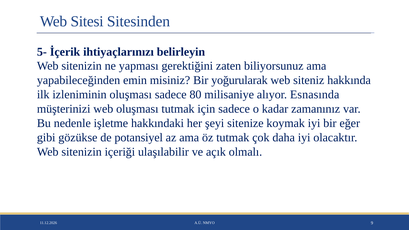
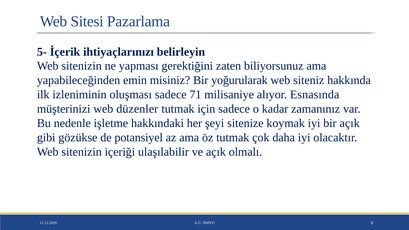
Sitesinden: Sitesinden -> Pazarlama
80: 80 -> 71
web oluşması: oluşması -> düzenler
bir eğer: eğer -> açık
